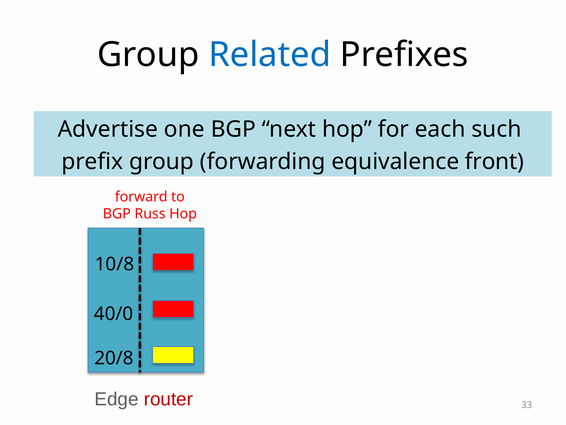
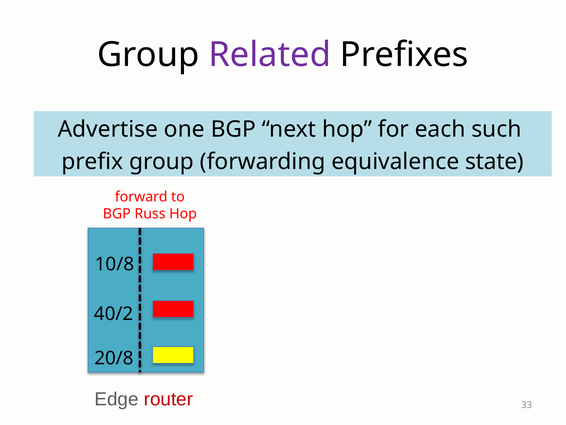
Related colour: blue -> purple
front: front -> state
40/0: 40/0 -> 40/2
